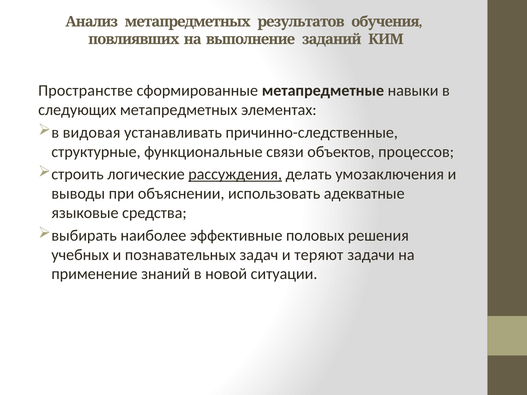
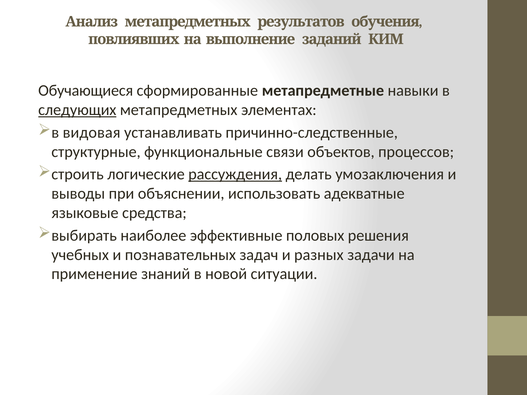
Пространстве: Пространстве -> Обучающиеся
следующих underline: none -> present
теряют: теряют -> разных
